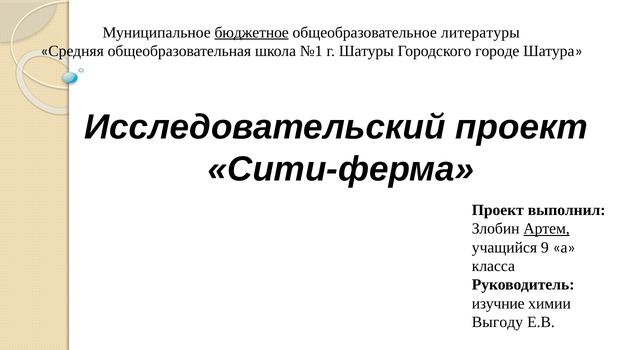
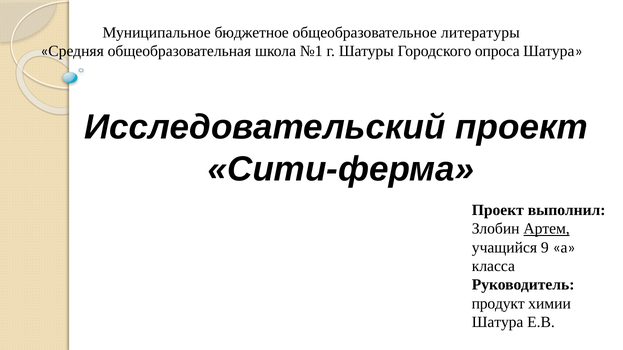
бюджетное underline: present -> none
городе: городе -> опроса
изучние: изучние -> продукт
Выгоду at (497, 322): Выгоду -> Шатура
